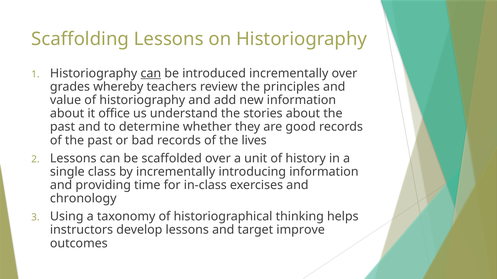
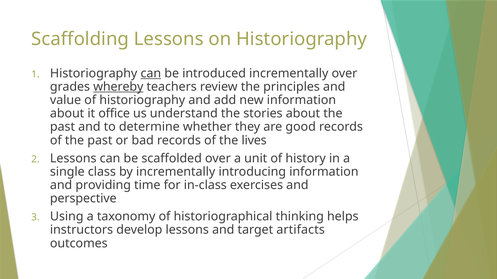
whereby underline: none -> present
chronology: chronology -> perspective
improve: improve -> artifacts
